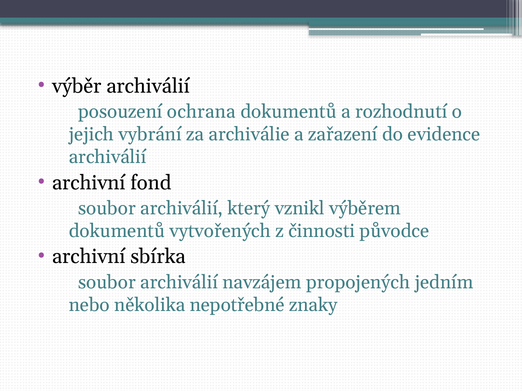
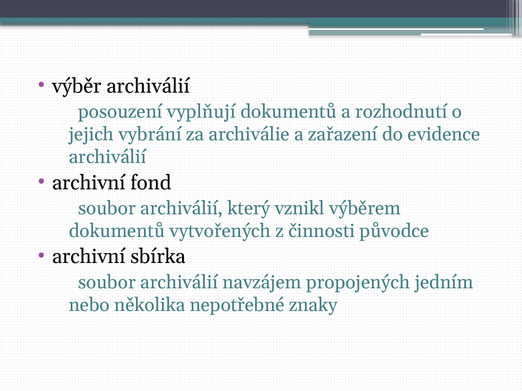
ochrana: ochrana -> vyplňují
